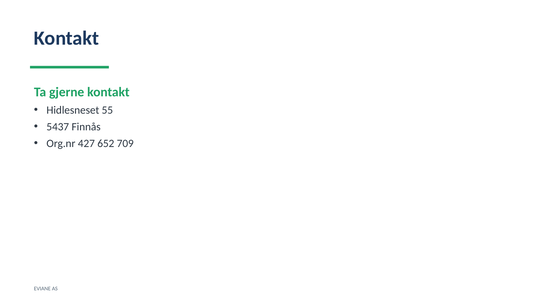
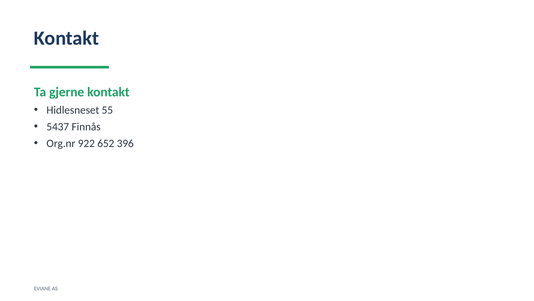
427: 427 -> 922
709: 709 -> 396
